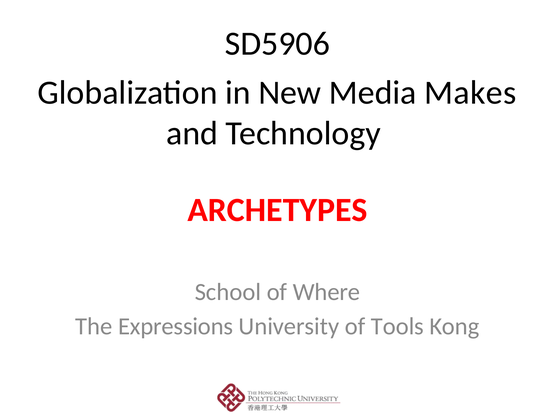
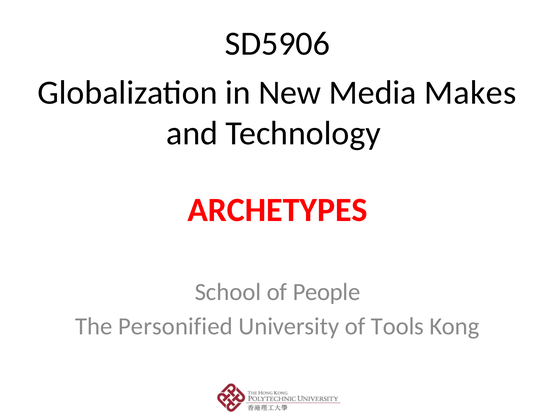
Where: Where -> People
Expressions: Expressions -> Personified
